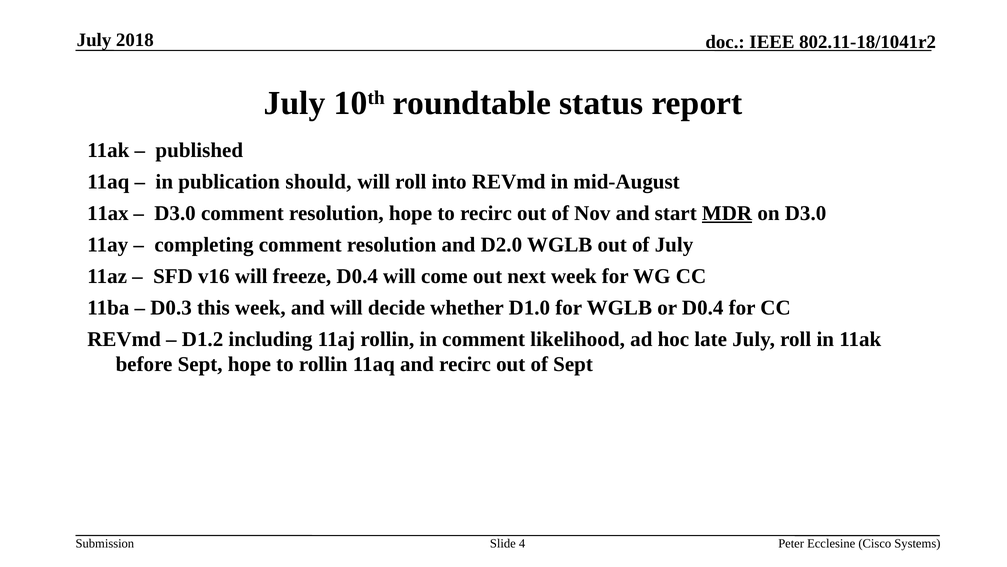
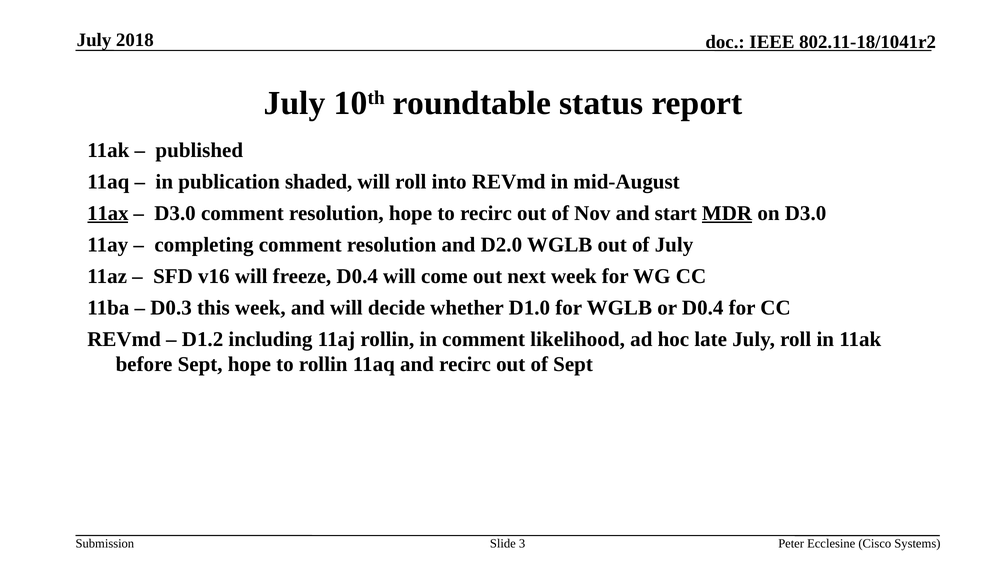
should: should -> shaded
11ax underline: none -> present
4: 4 -> 3
